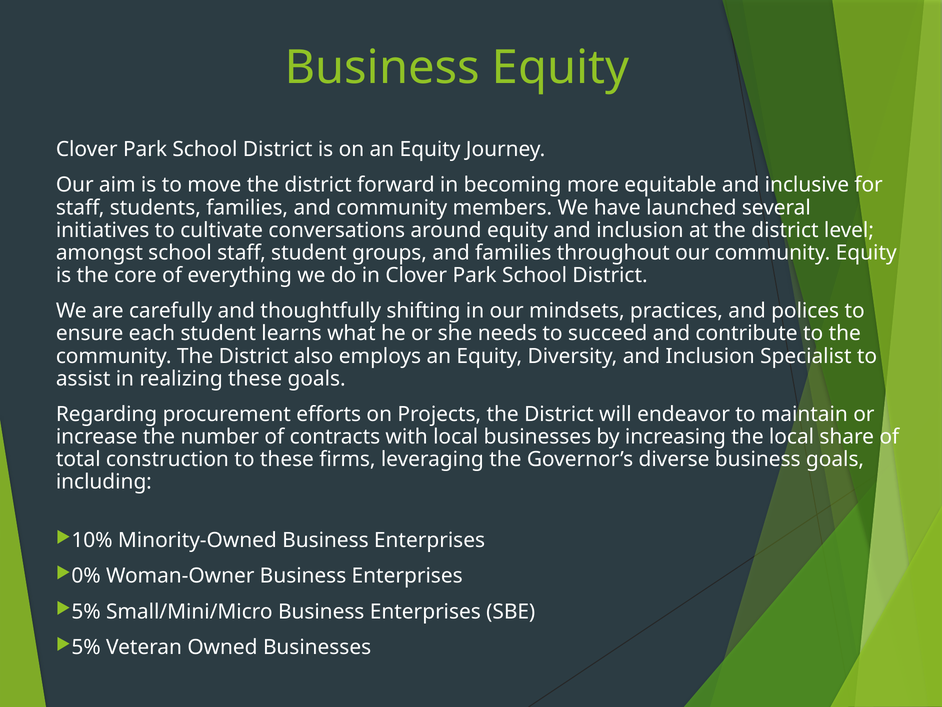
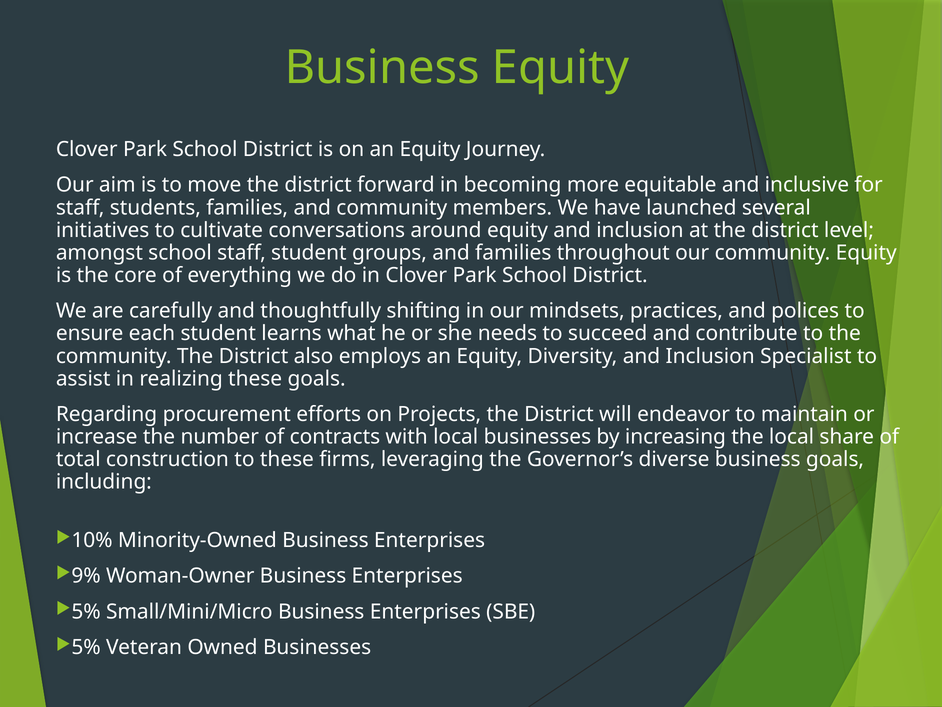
0%: 0% -> 9%
